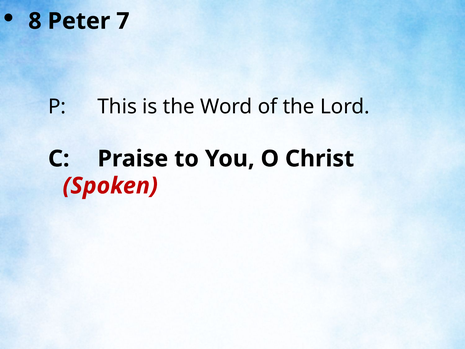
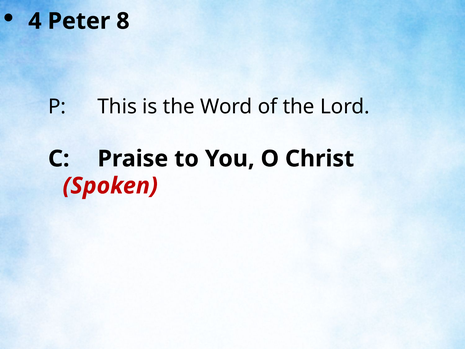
8: 8 -> 4
7: 7 -> 8
